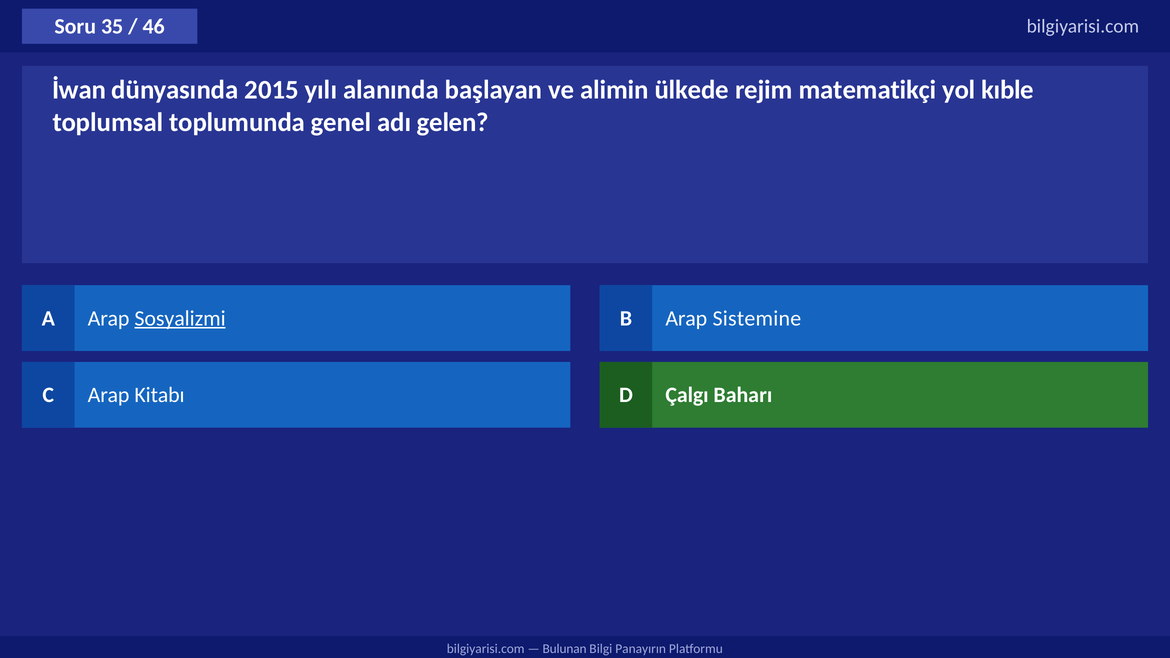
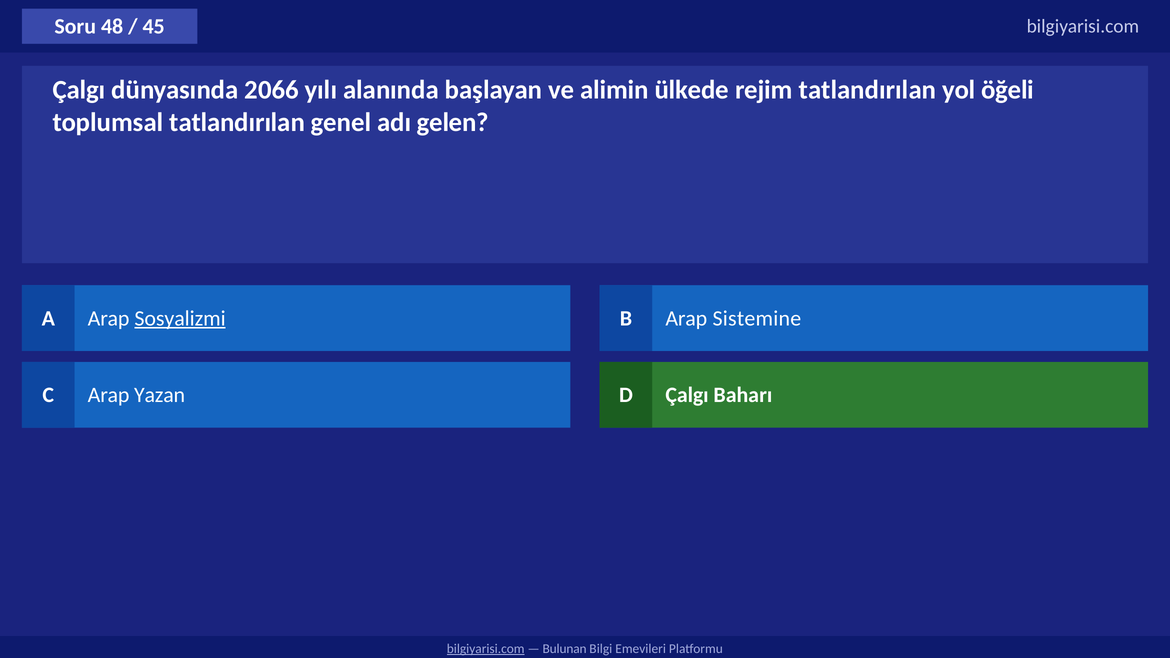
35: 35 -> 48
46: 46 -> 45
İwan at (79, 90): İwan -> Çalgı
2015: 2015 -> 2066
rejim matematikçi: matematikçi -> tatlandırılan
kıble: kıble -> öğeli
toplumsal toplumunda: toplumunda -> tatlandırılan
Kitabı: Kitabı -> Yazan
bilgiyarisi.com at (486, 649) underline: none -> present
Panayırın: Panayırın -> Emevileri
